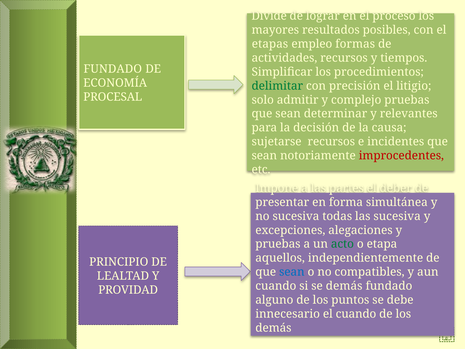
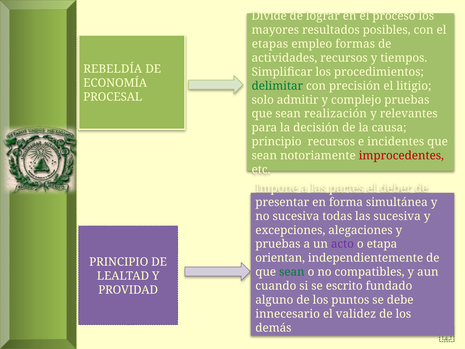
FUNDADO at (113, 69): FUNDADO -> REBELDÍA
determinar: determinar -> realización
sujetarse at (277, 142): sujetarse -> principio
acto colour: green -> purple
aquellos: aquellos -> orientan
sean at (292, 272) colour: blue -> green
se demás: demás -> escrito
el cuando: cuando -> validez
